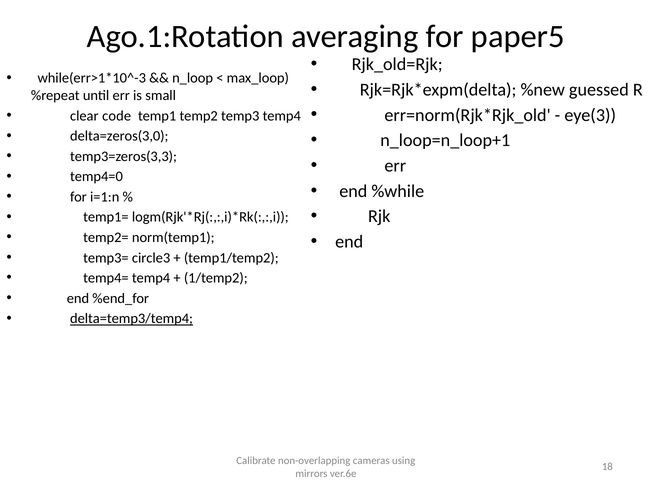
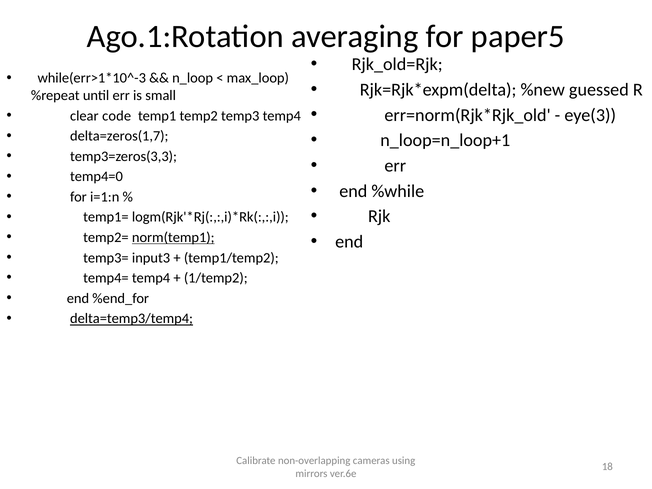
delta=zeros(3,0: delta=zeros(3,0 -> delta=zeros(1,7
norm(temp1 underline: none -> present
circle3: circle3 -> input3
